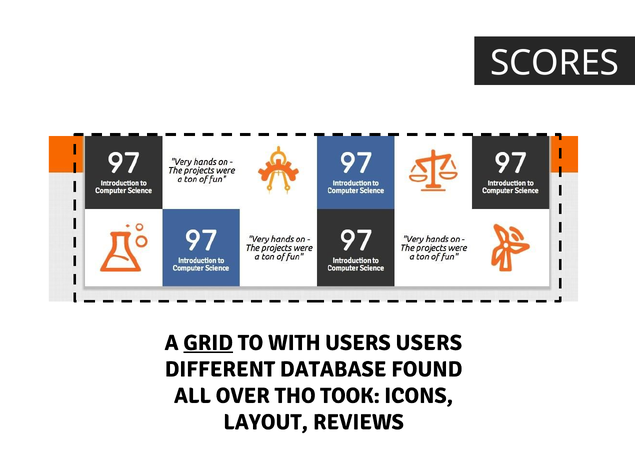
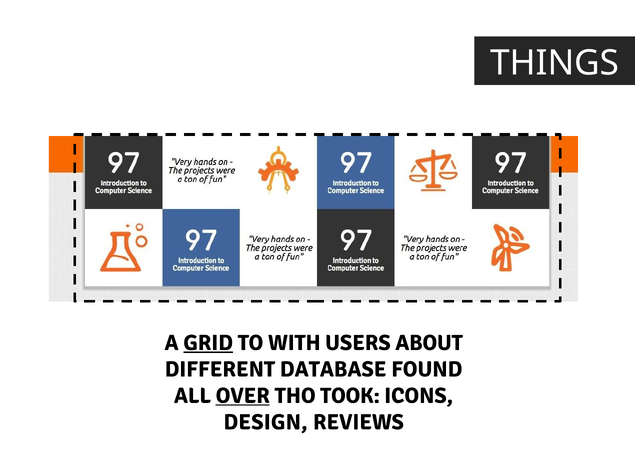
SCORES: SCORES -> THINGS
USERS USERS: USERS -> ABOUT
OVER underline: none -> present
LAYOUT: LAYOUT -> DESIGN
